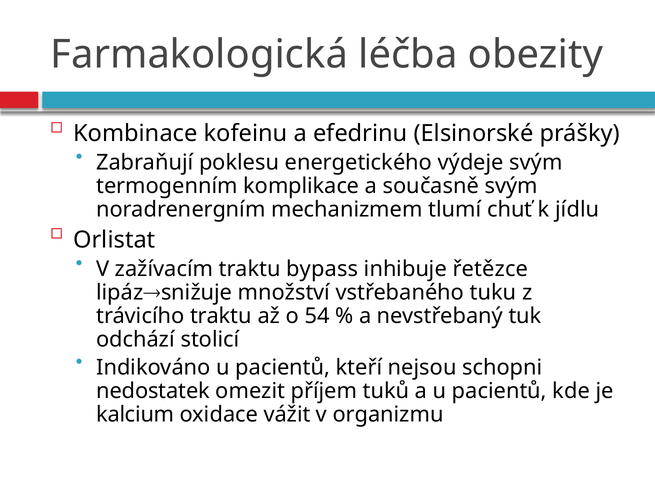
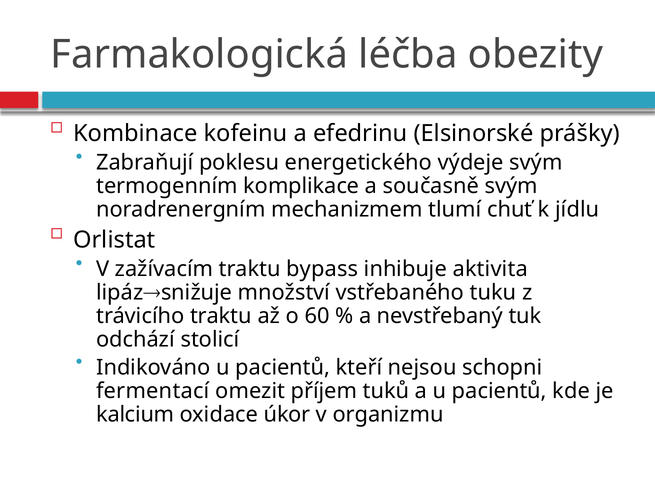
řetězce: řetězce -> aktivita
54: 54 -> 60
nedostatek: nedostatek -> fermentací
vážit: vážit -> úkor
